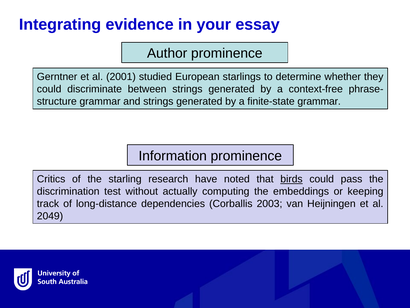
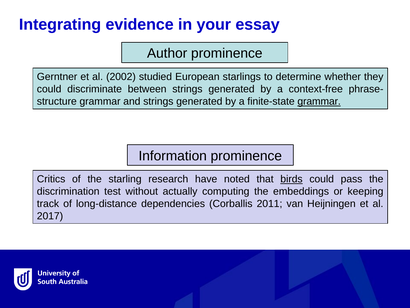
2001: 2001 -> 2002
grammar at (319, 101) underline: none -> present
2003: 2003 -> 2011
2049: 2049 -> 2017
